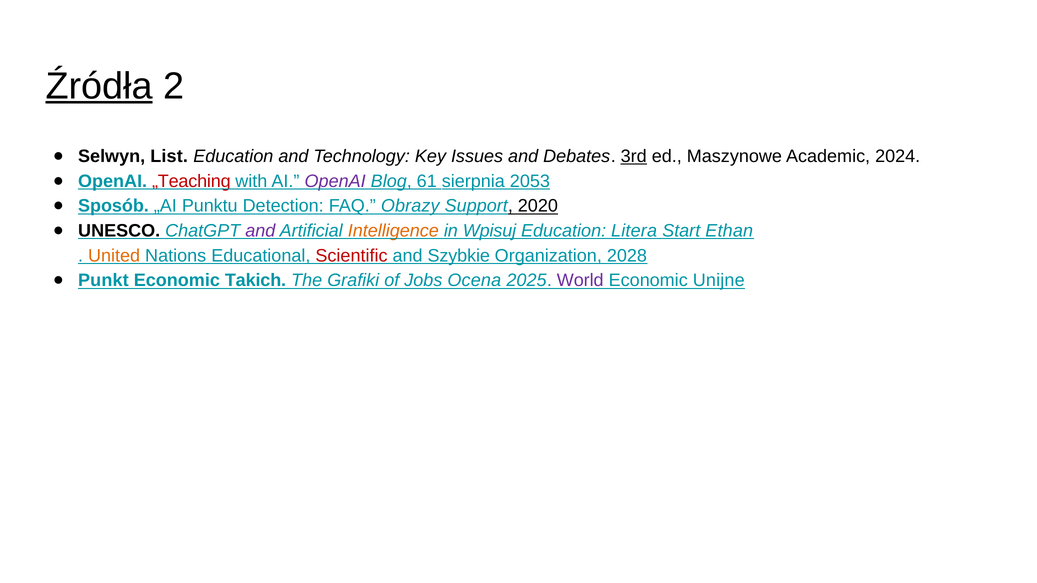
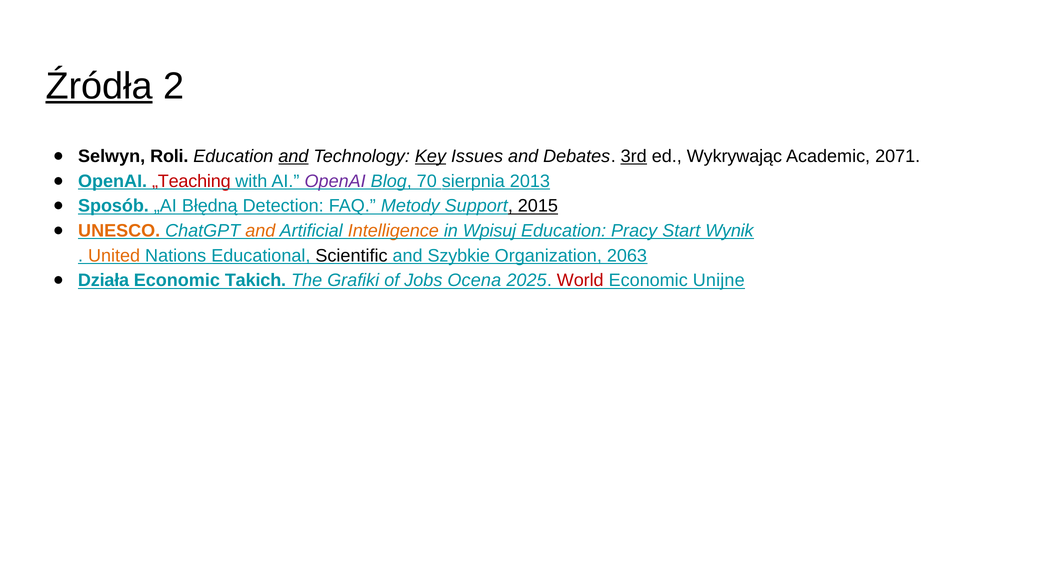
List: List -> Roli
and at (293, 156) underline: none -> present
Key underline: none -> present
Maszynowe: Maszynowe -> Wykrywając
2024: 2024 -> 2071
61: 61 -> 70
2053: 2053 -> 2013
Punktu: Punktu -> Błędną
Obrazy: Obrazy -> Metody
2020: 2020 -> 2015
UNESCO colour: black -> orange
and at (260, 231) colour: purple -> orange
Litera: Litera -> Pracy
Ethan: Ethan -> Wynik
Scientific colour: red -> black
2028: 2028 -> 2063
Punkt: Punkt -> Działa
World colour: purple -> red
